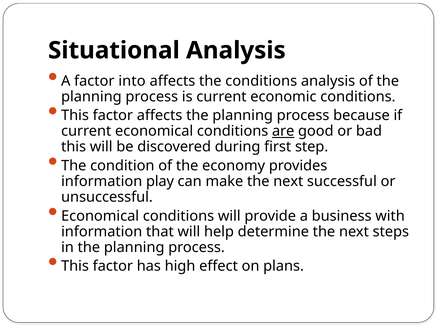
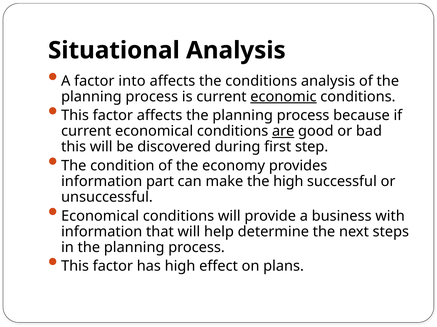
economic underline: none -> present
play: play -> part
make the next: next -> high
